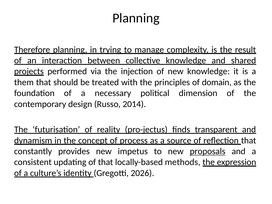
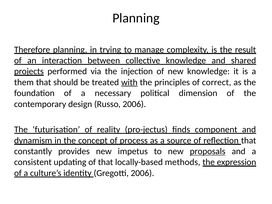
with underline: none -> present
domain: domain -> correct
Russo 2014: 2014 -> 2006
transparent: transparent -> component
Gregotti 2026: 2026 -> 2006
